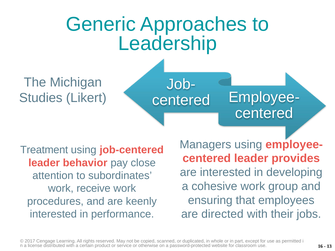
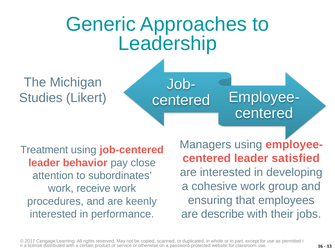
provides: provides -> satisfied
directed: directed -> describe
